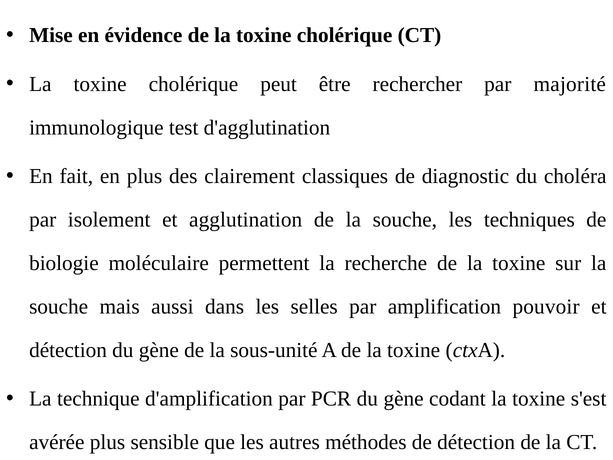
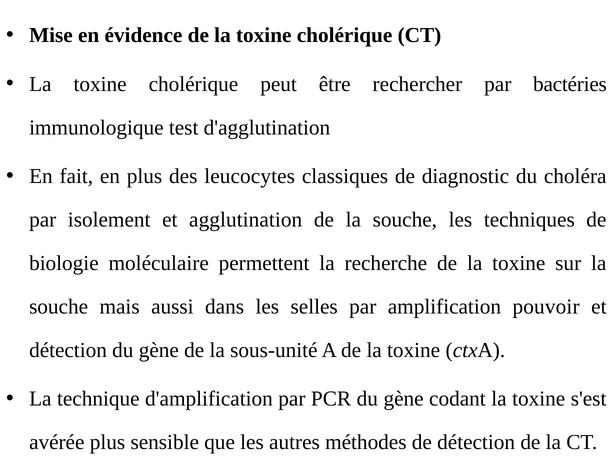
majorité: majorité -> bactéries
clairement: clairement -> leucocytes
